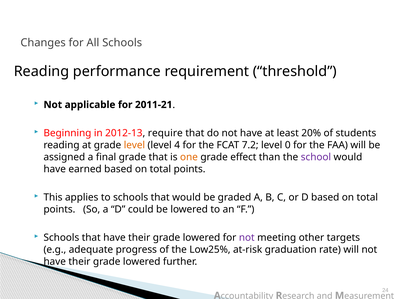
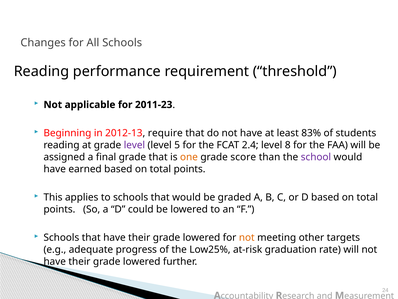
2011-21: 2011-21 -> 2011-23
20%: 20% -> 83%
level at (134, 145) colour: orange -> purple
4: 4 -> 5
7.2: 7.2 -> 2.4
0: 0 -> 8
effect: effect -> score
not at (247, 237) colour: purple -> orange
